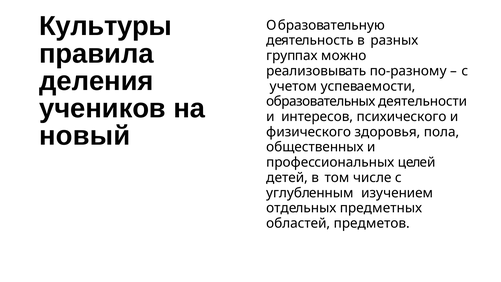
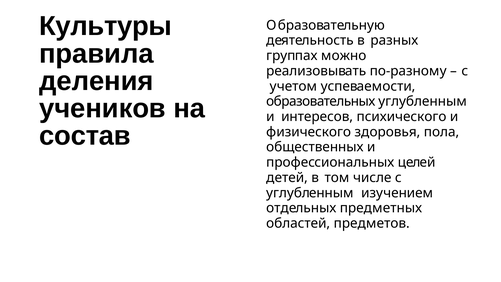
образовательных деятельности: деятельности -> углубленным
новый: новый -> состав
